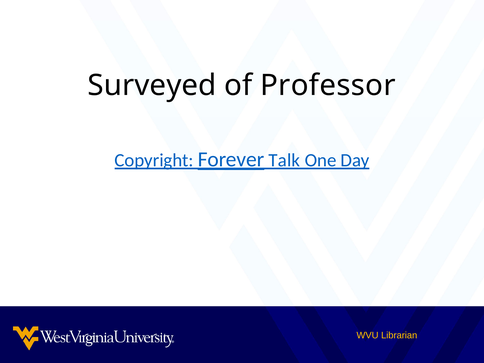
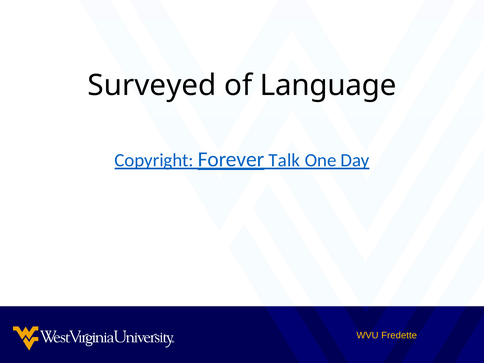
Professor: Professor -> Language
Librarian: Librarian -> Fredette
